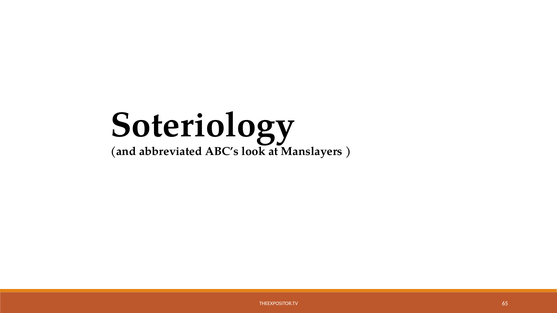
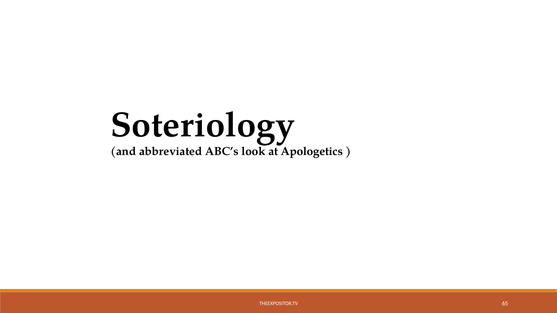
Manslayers: Manslayers -> Apologetics
